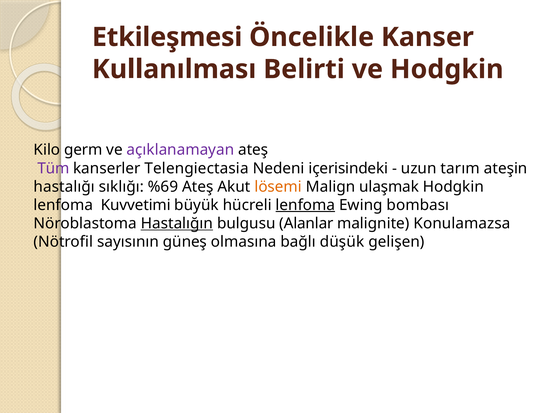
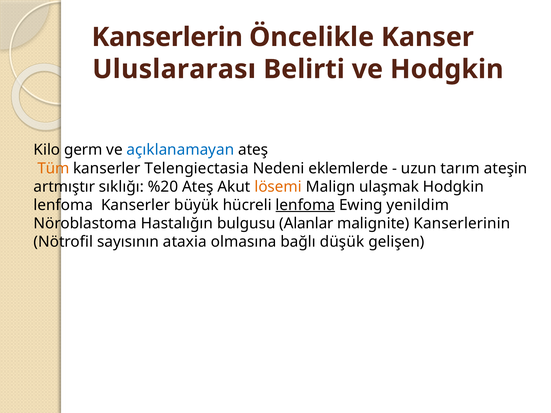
Etkileşmesi: Etkileşmesi -> Kanserlerin
Kullanılması: Kullanılması -> Uluslararası
açıklanamayan colour: purple -> blue
Tüm colour: purple -> orange
içerisindeki: içerisindeki -> eklemlerde
hastalığı: hastalığı -> artmıştır
%69: %69 -> %20
lenfoma Kuvvetimi: Kuvvetimi -> Kanserler
bombası: bombası -> yenildim
Hastalığın underline: present -> none
Konulamazsa: Konulamazsa -> Kanserlerinin
güneş: güneş -> ataxia
